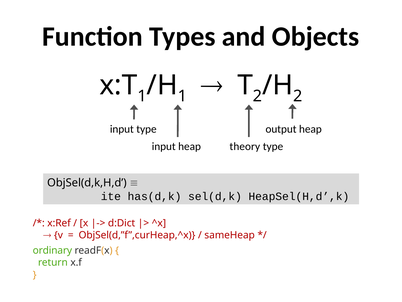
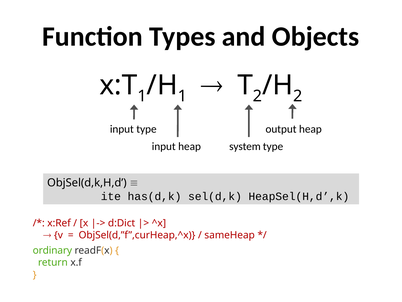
theory: theory -> system
